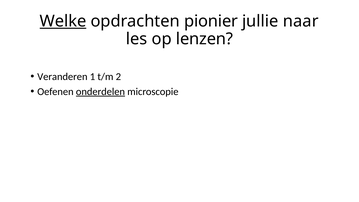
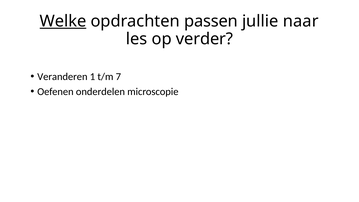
pionier: pionier -> passen
lenzen: lenzen -> verder
2: 2 -> 7
onderdelen underline: present -> none
